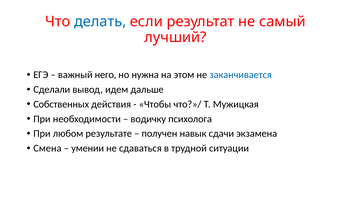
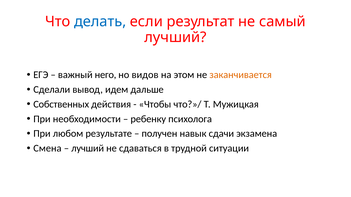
нужна: нужна -> видов
заканчивается colour: blue -> orange
водичку: водичку -> ребенку
умении at (88, 149): умении -> лучший
